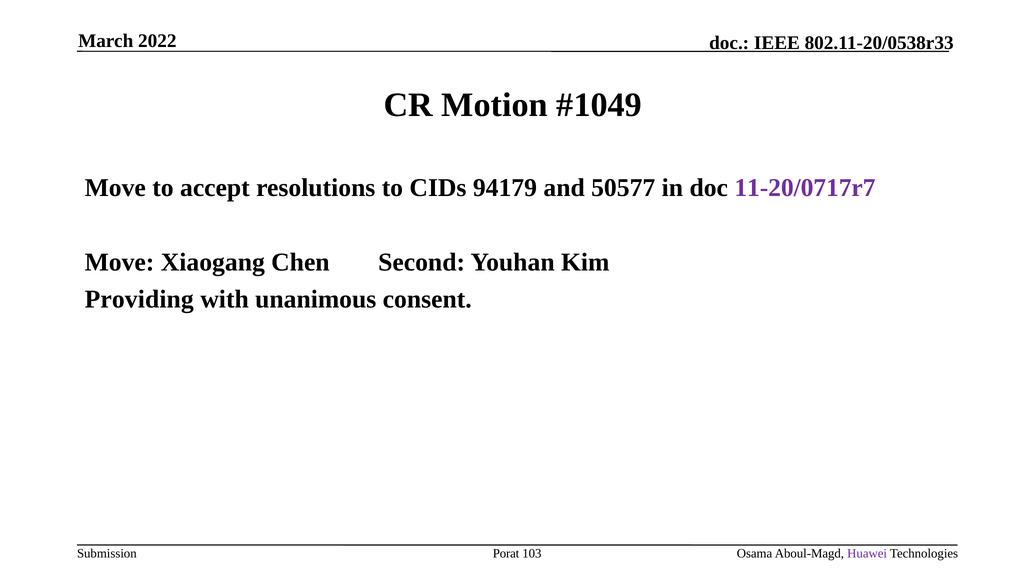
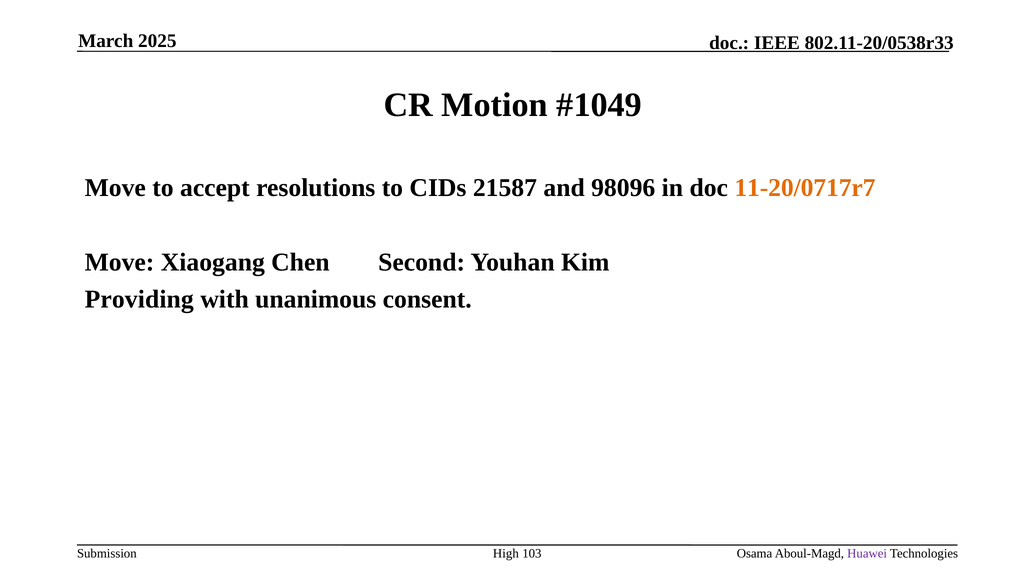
2022: 2022 -> 2025
94179: 94179 -> 21587
50577: 50577 -> 98096
11-20/0717r7 colour: purple -> orange
Porat: Porat -> High
